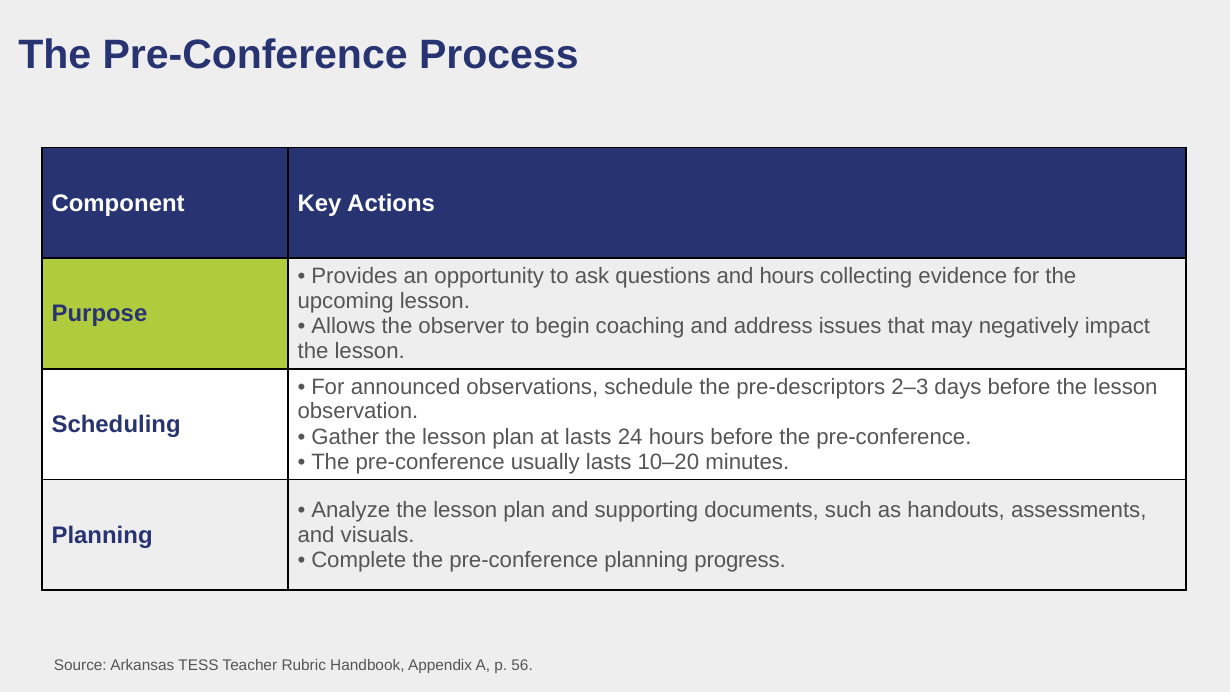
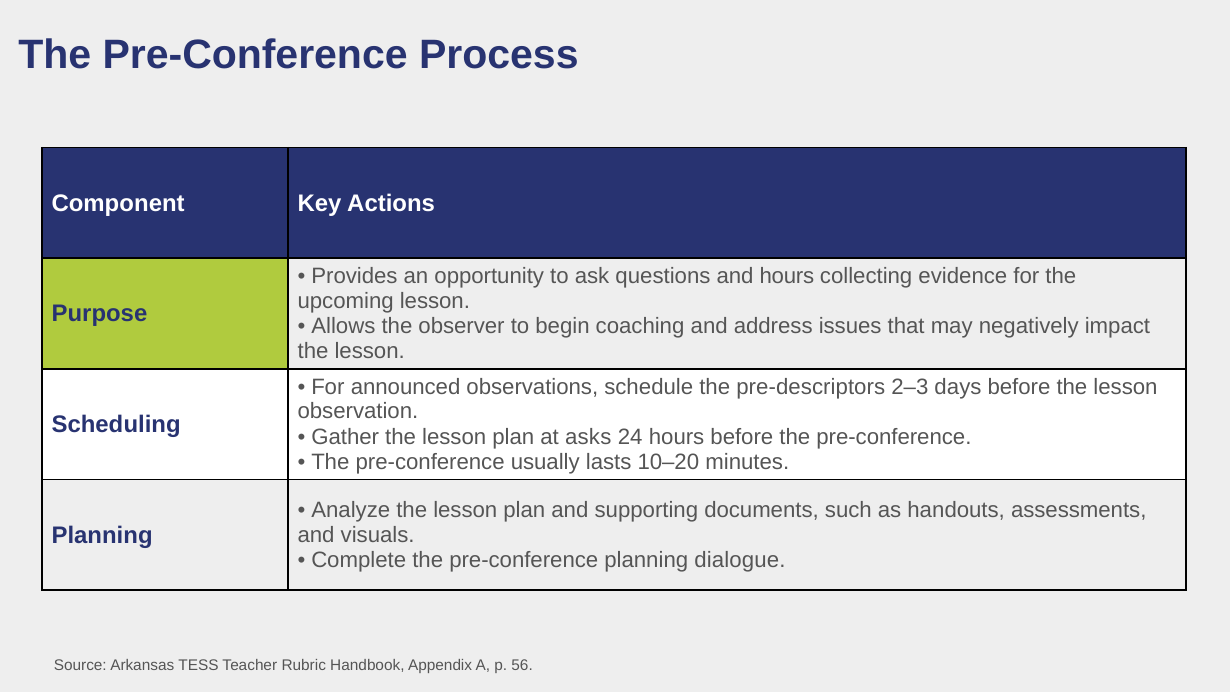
at lasts: lasts -> asks
progress: progress -> dialogue
